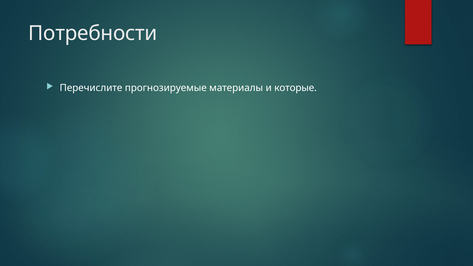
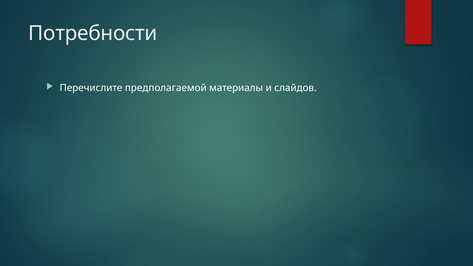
прогнозируемые: прогнозируемые -> предполагаемой
которые: которые -> слайдов
